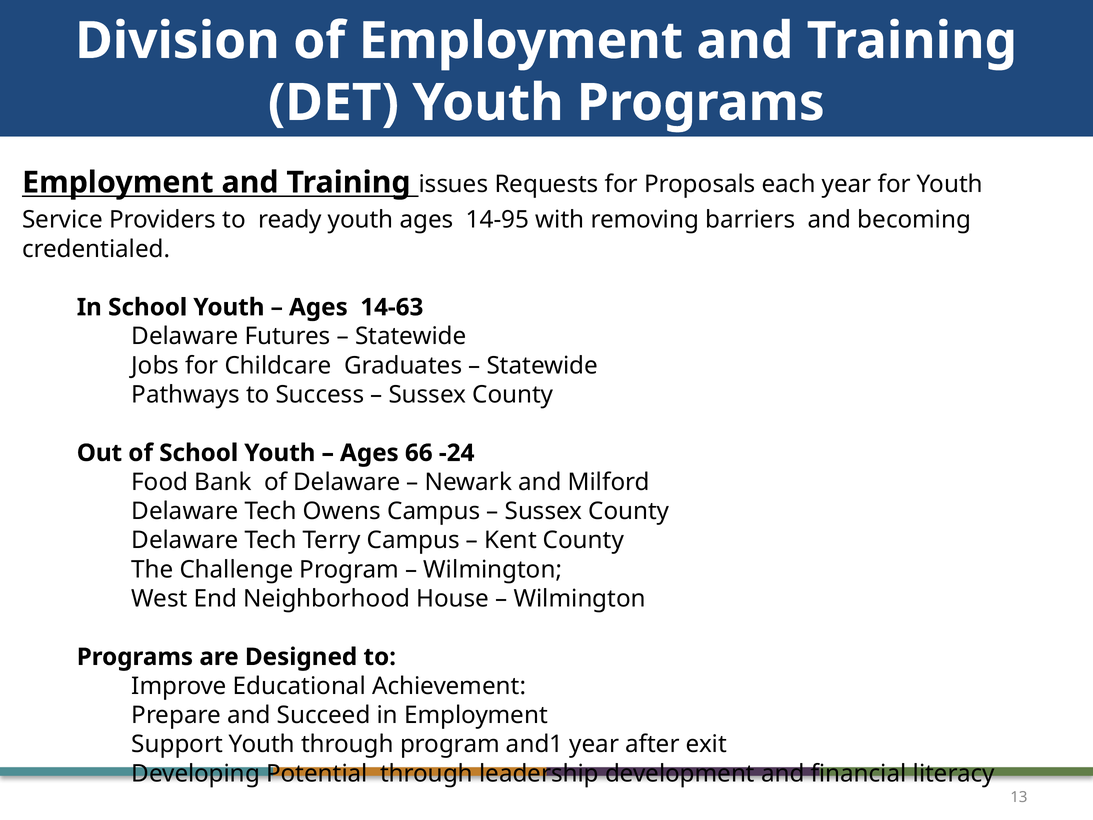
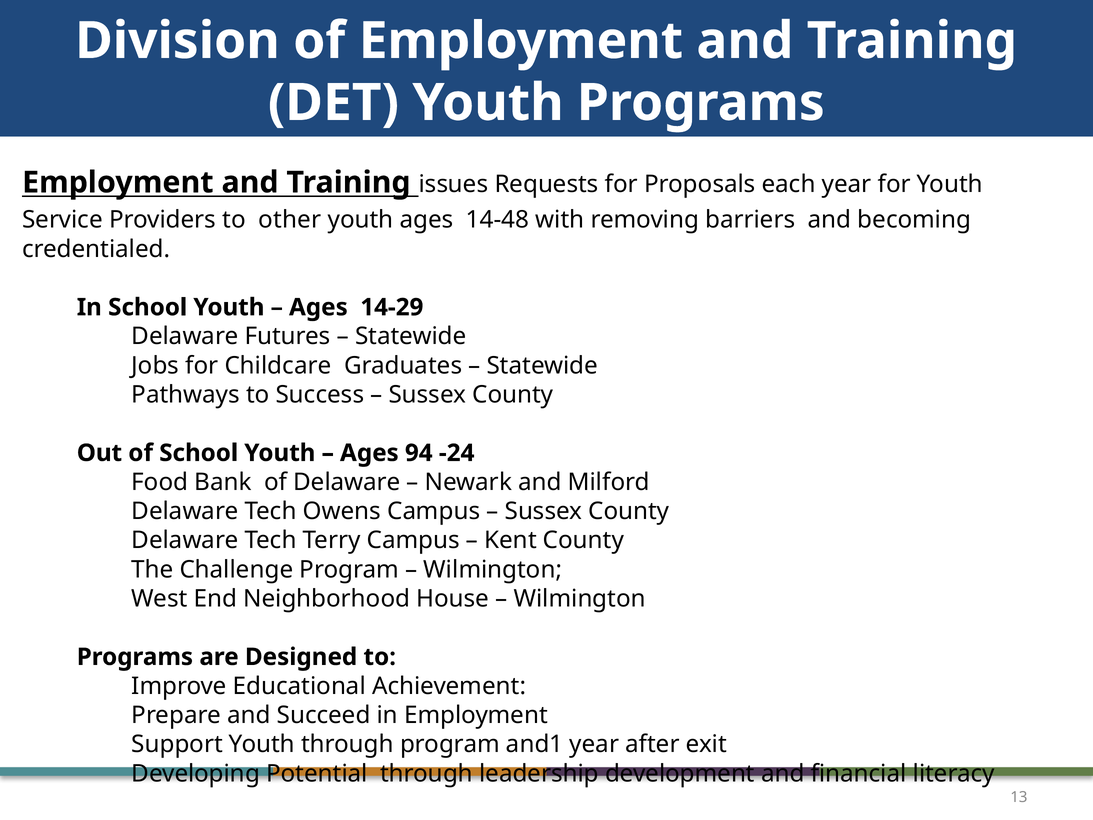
ready: ready -> other
14-95: 14-95 -> 14-48
14-63: 14-63 -> 14-29
66: 66 -> 94
